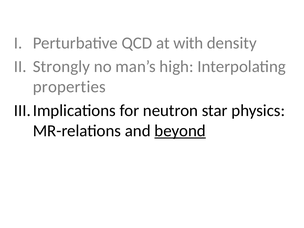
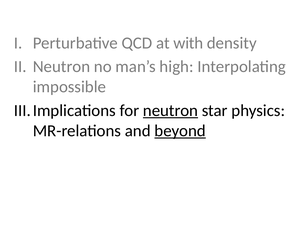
Strongly at (61, 67): Strongly -> Neutron
properties: properties -> impossible
neutron at (171, 111) underline: none -> present
